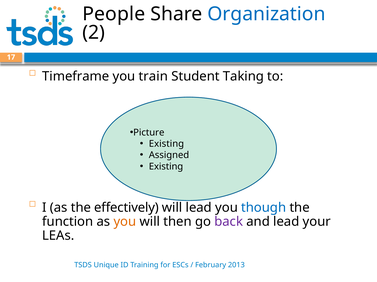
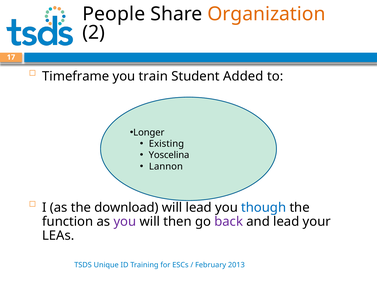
Organization colour: blue -> orange
Taking: Taking -> Added
Picture: Picture -> Longer
Assigned: Assigned -> Yoscelina
Existing at (166, 167): Existing -> Lannon
effectively: effectively -> download
you at (125, 222) colour: orange -> purple
